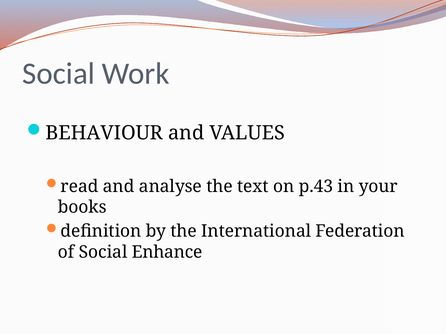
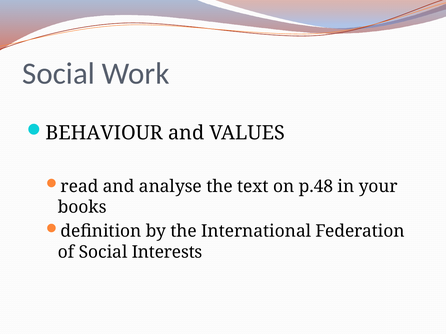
p.43: p.43 -> p.48
Enhance: Enhance -> Interests
